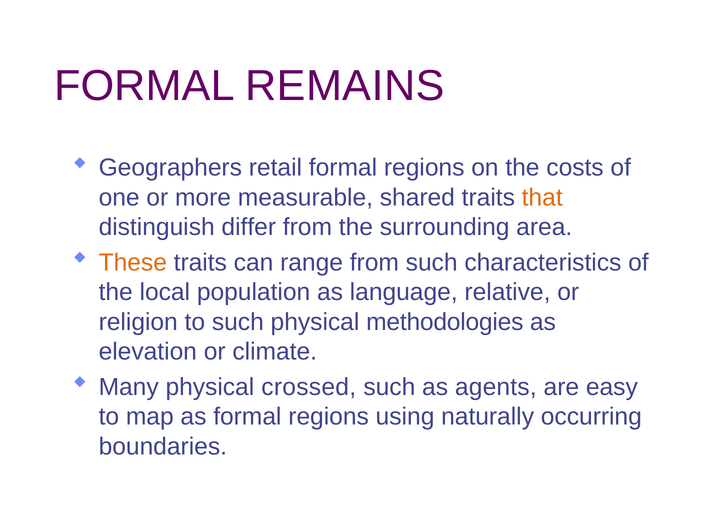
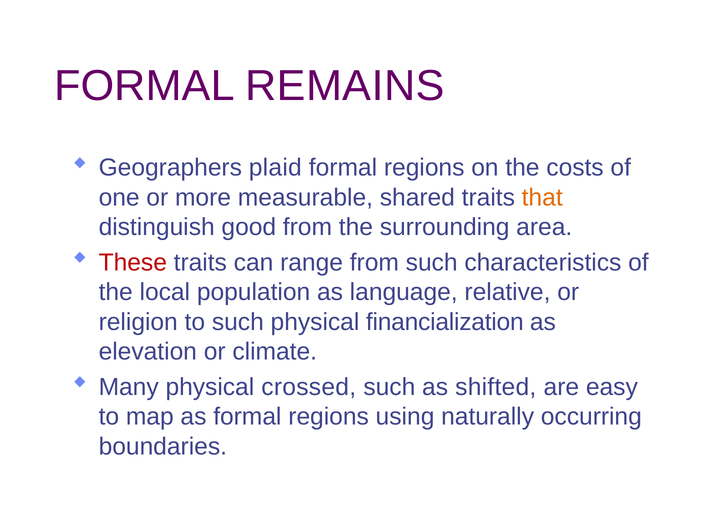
retail: retail -> plaid
differ: differ -> good
These colour: orange -> red
methodologies: methodologies -> financialization
agents: agents -> shifted
